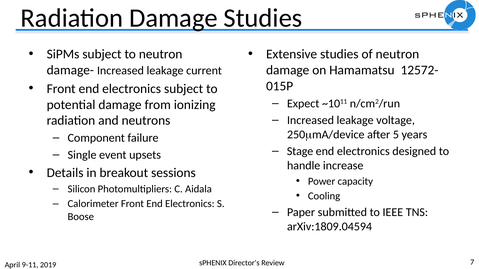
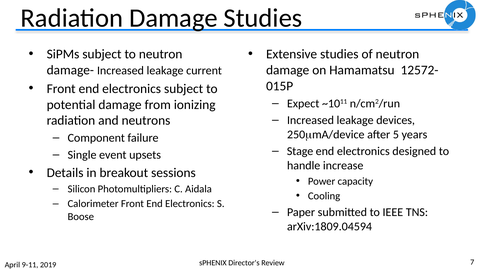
voltage: voltage -> devices
